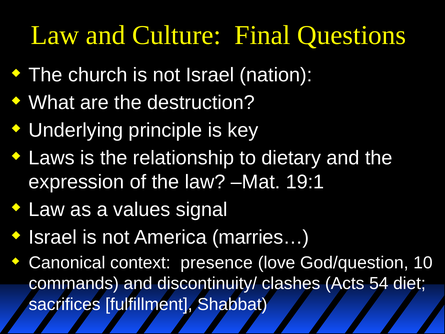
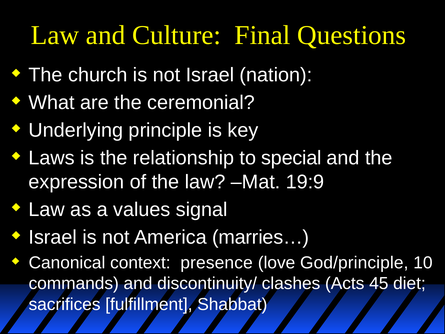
destruction: destruction -> ceremonial
dietary: dietary -> special
19:1: 19:1 -> 19:9
God/question: God/question -> God/principle
54: 54 -> 45
